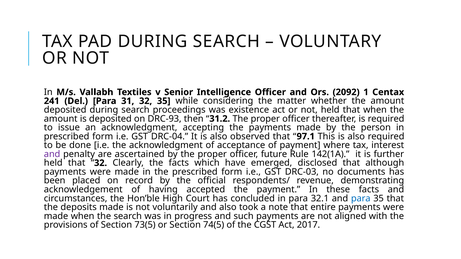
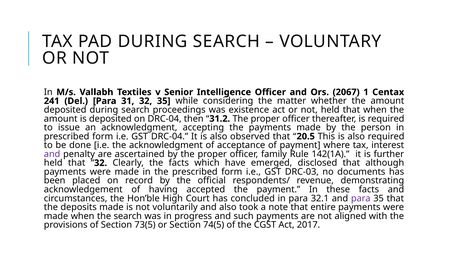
2092: 2092 -> 2067
on DRC-93: DRC-93 -> DRC-04
97.1: 97.1 -> 20.5
future: future -> family
para at (361, 199) colour: blue -> purple
